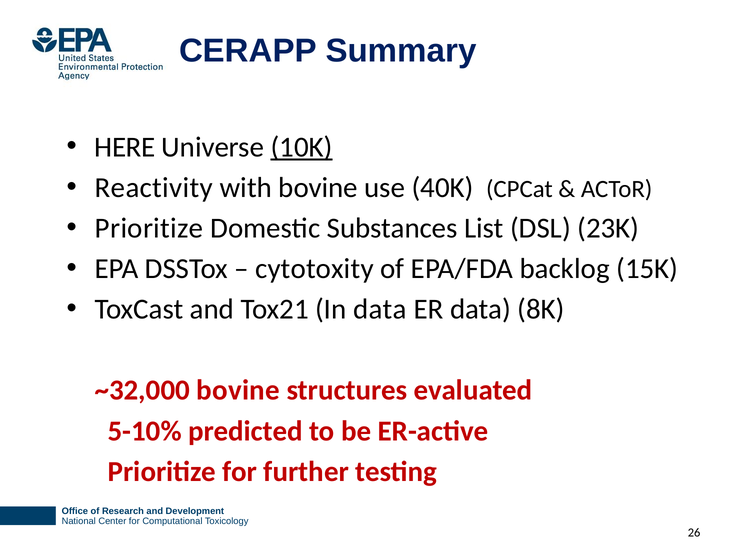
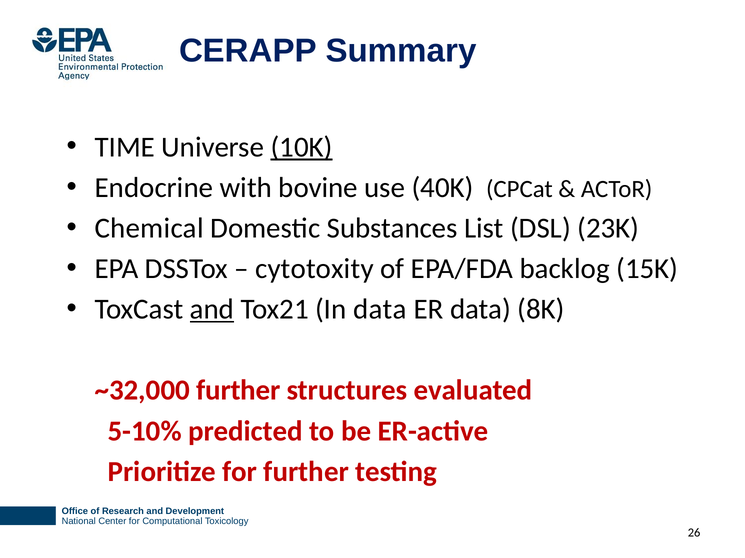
HERE: HERE -> TIME
Reactivity: Reactivity -> Endocrine
Prioritize at (149, 228): Prioritize -> Chemical
and at (212, 310) underline: none -> present
~32,000 bovine: bovine -> further
